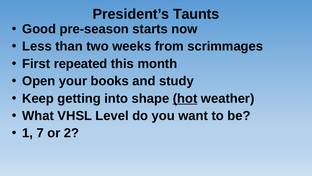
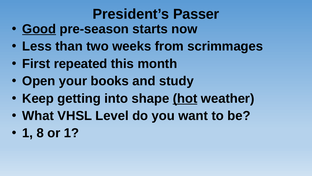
Taunts: Taunts -> Passer
Good underline: none -> present
7: 7 -> 8
or 2: 2 -> 1
